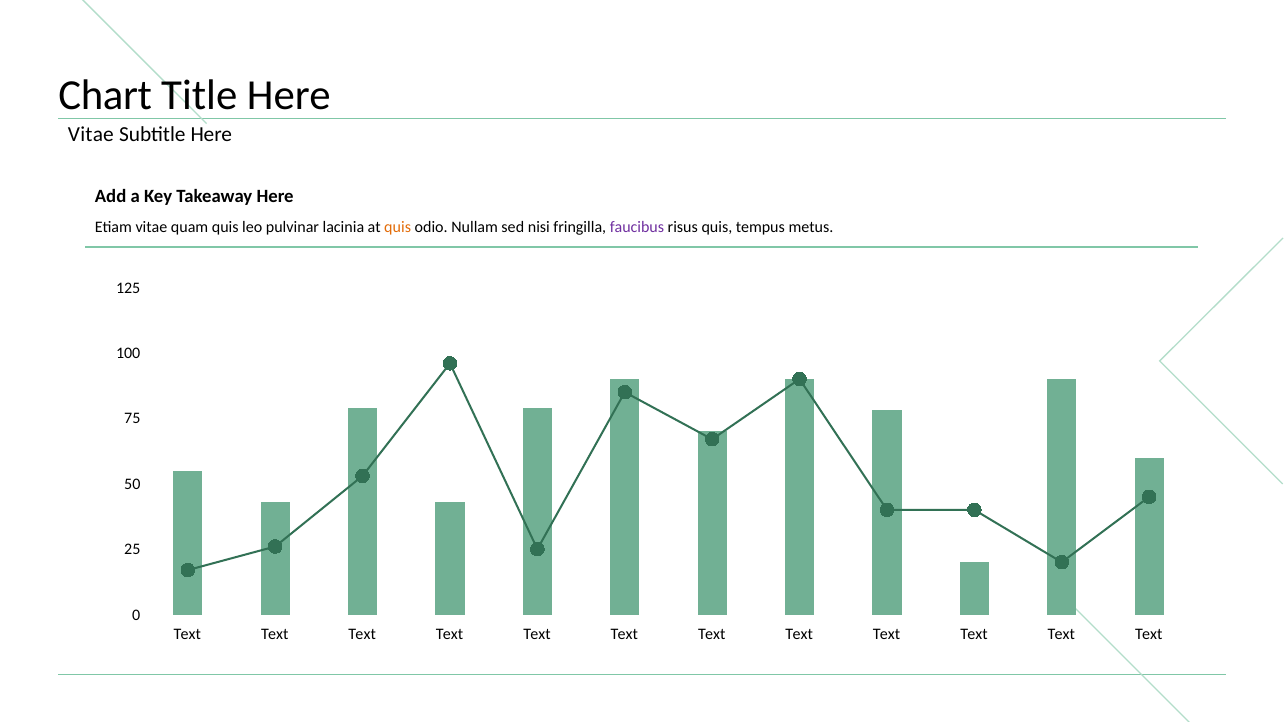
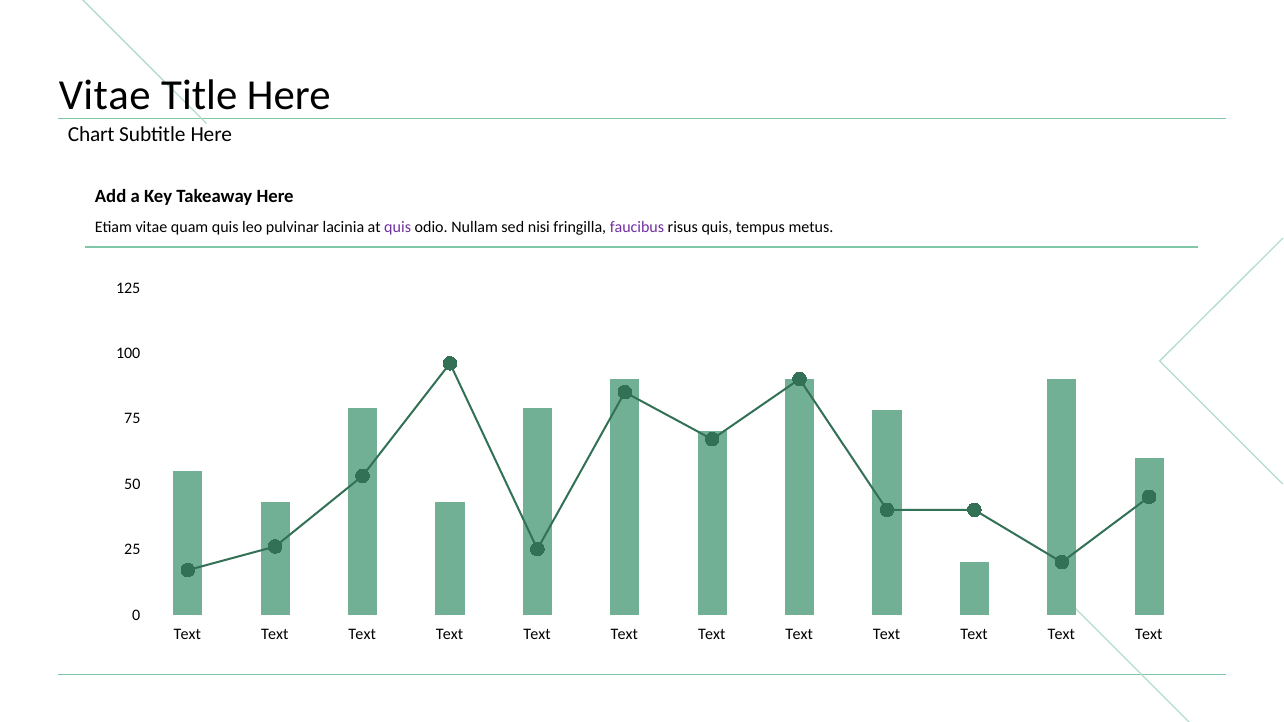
Chart at (105, 96): Chart -> Vitae
Vitae at (91, 135): Vitae -> Chart
quis at (398, 227) colour: orange -> purple
